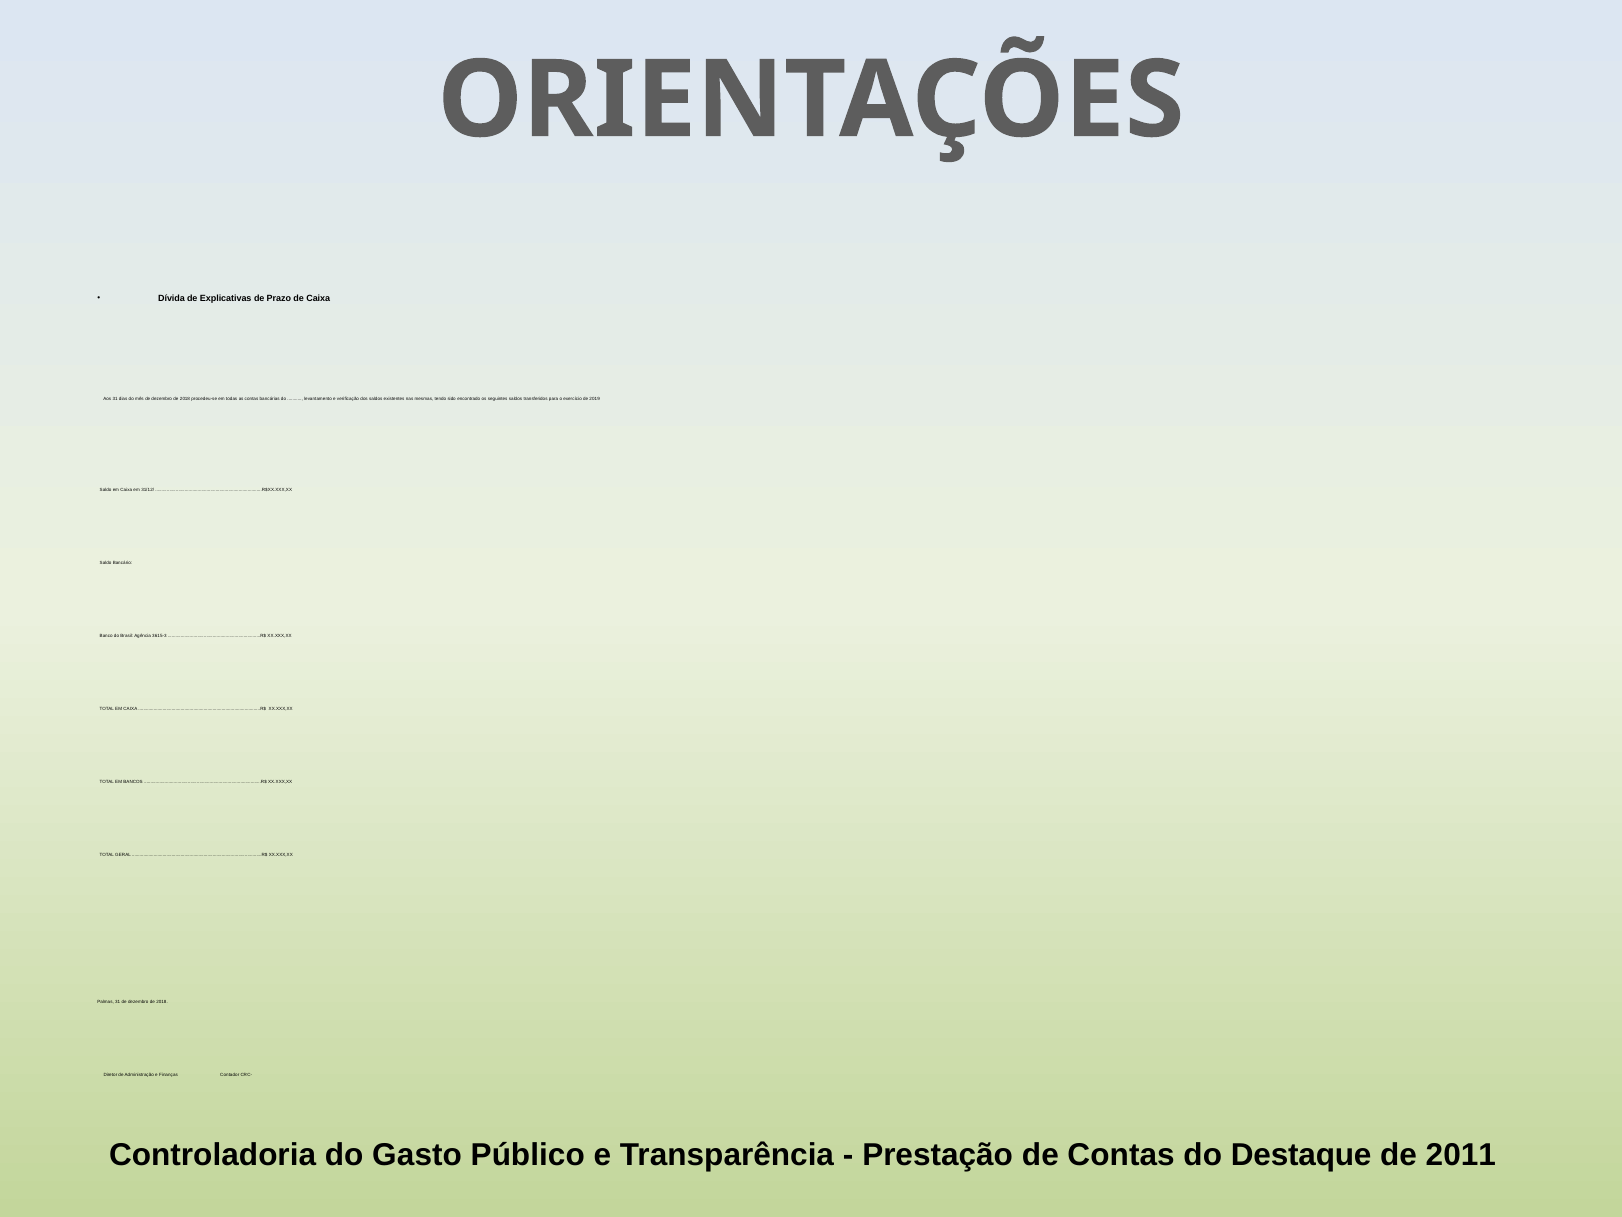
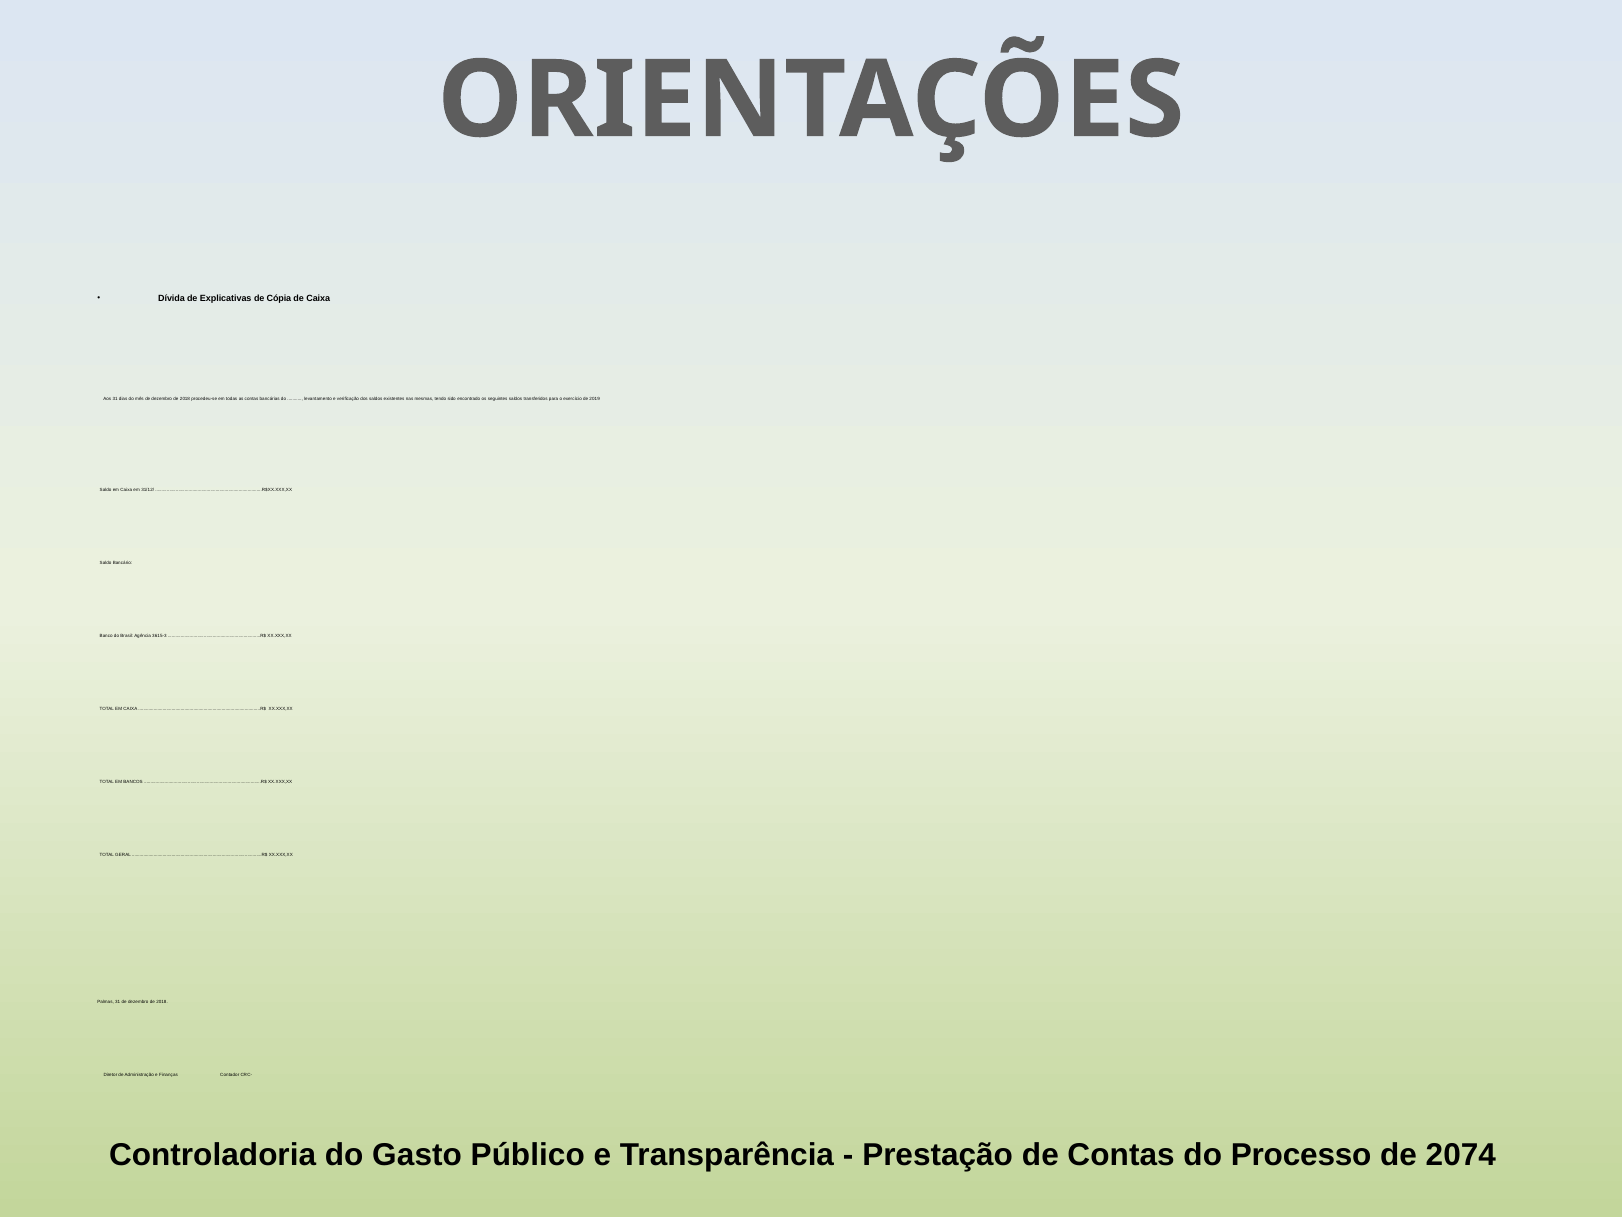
Prazo: Prazo -> Cópia
Destaque: Destaque -> Processo
2011: 2011 -> 2074
